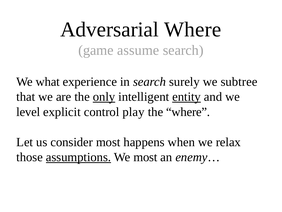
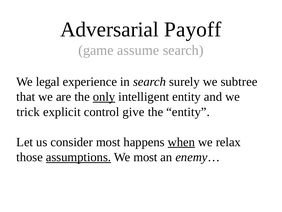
Adversarial Where: Where -> Payoff
what: what -> legal
entity at (187, 97) underline: present -> none
level: level -> trick
play: play -> give
the where: where -> entity
when underline: none -> present
